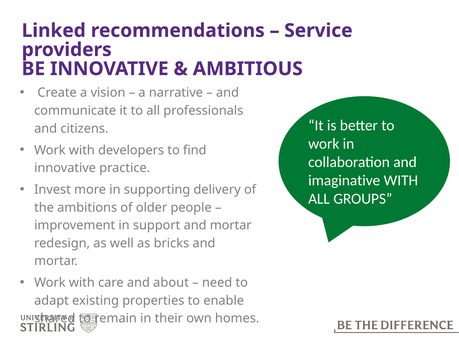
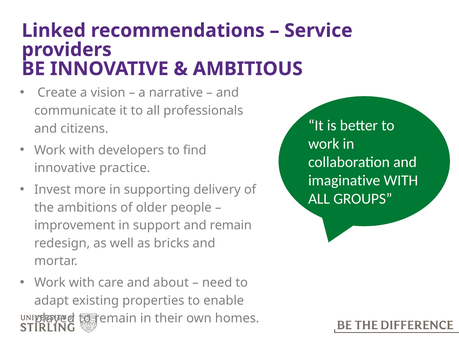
support and mortar: mortar -> remain
shared: shared -> played
